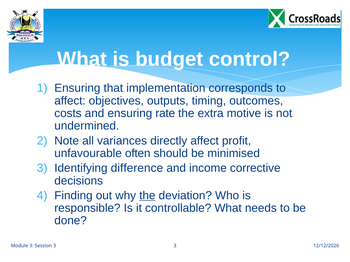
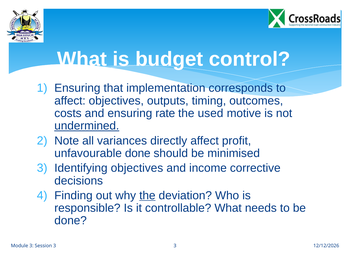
extra: extra -> used
undermined underline: none -> present
unfavourable often: often -> done
Identifying difference: difference -> objectives
